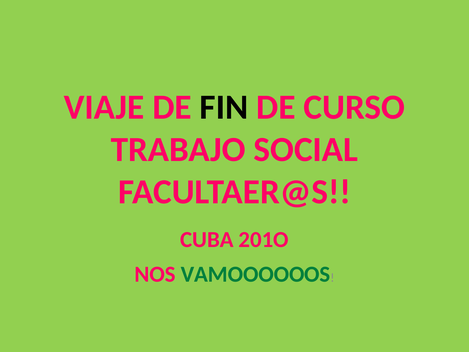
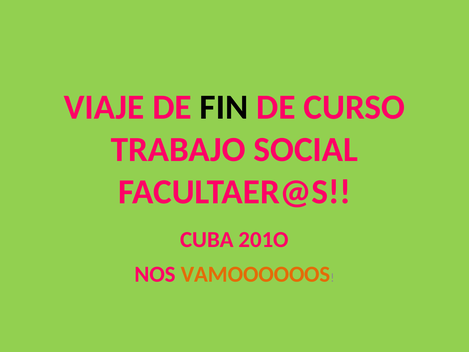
VAMOOOOOOS colour: green -> orange
